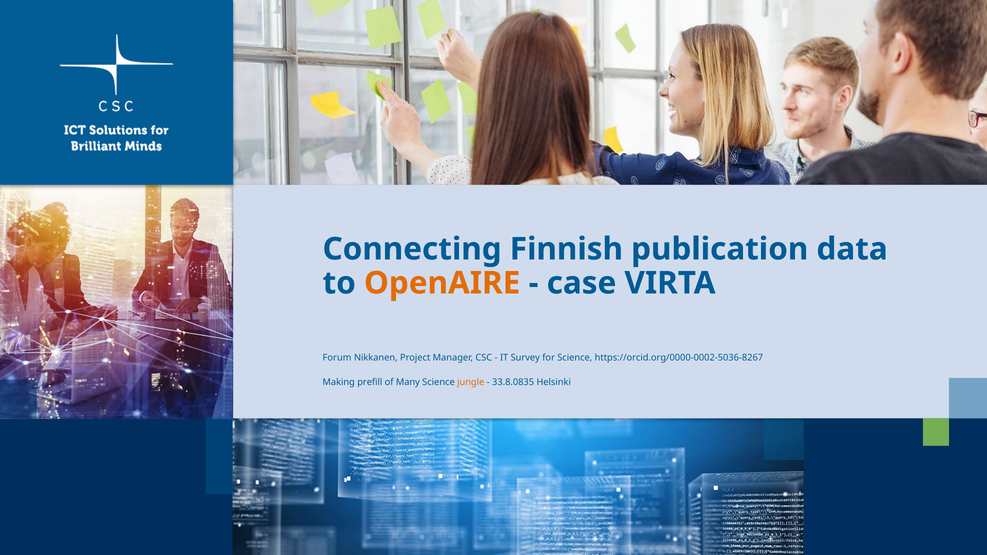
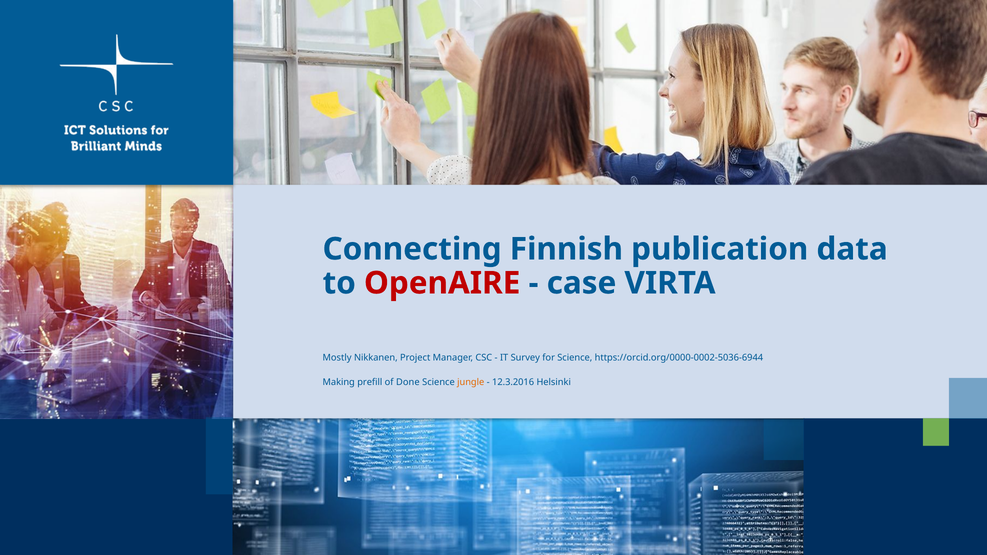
OpenAIRE colour: orange -> red
Forum: Forum -> Mostly
https://orcid.org/0000-0002-5036-8267: https://orcid.org/0000-0002-5036-8267 -> https://orcid.org/0000-0002-5036-6944
Many: Many -> Done
33.8.0835: 33.8.0835 -> 12.3.2016
